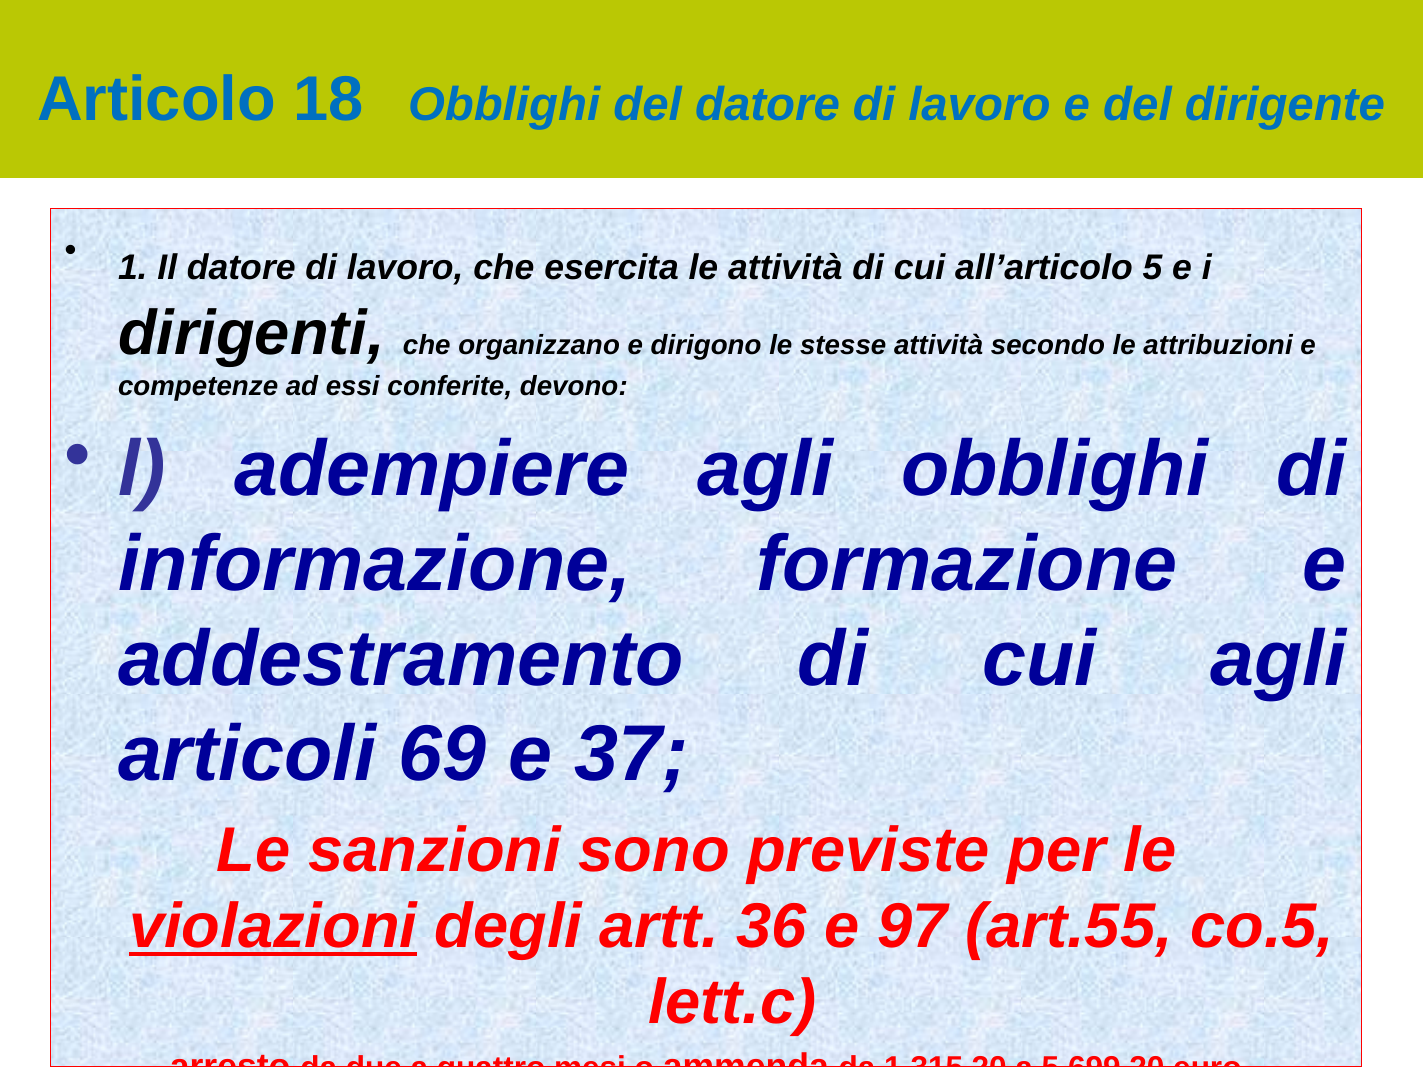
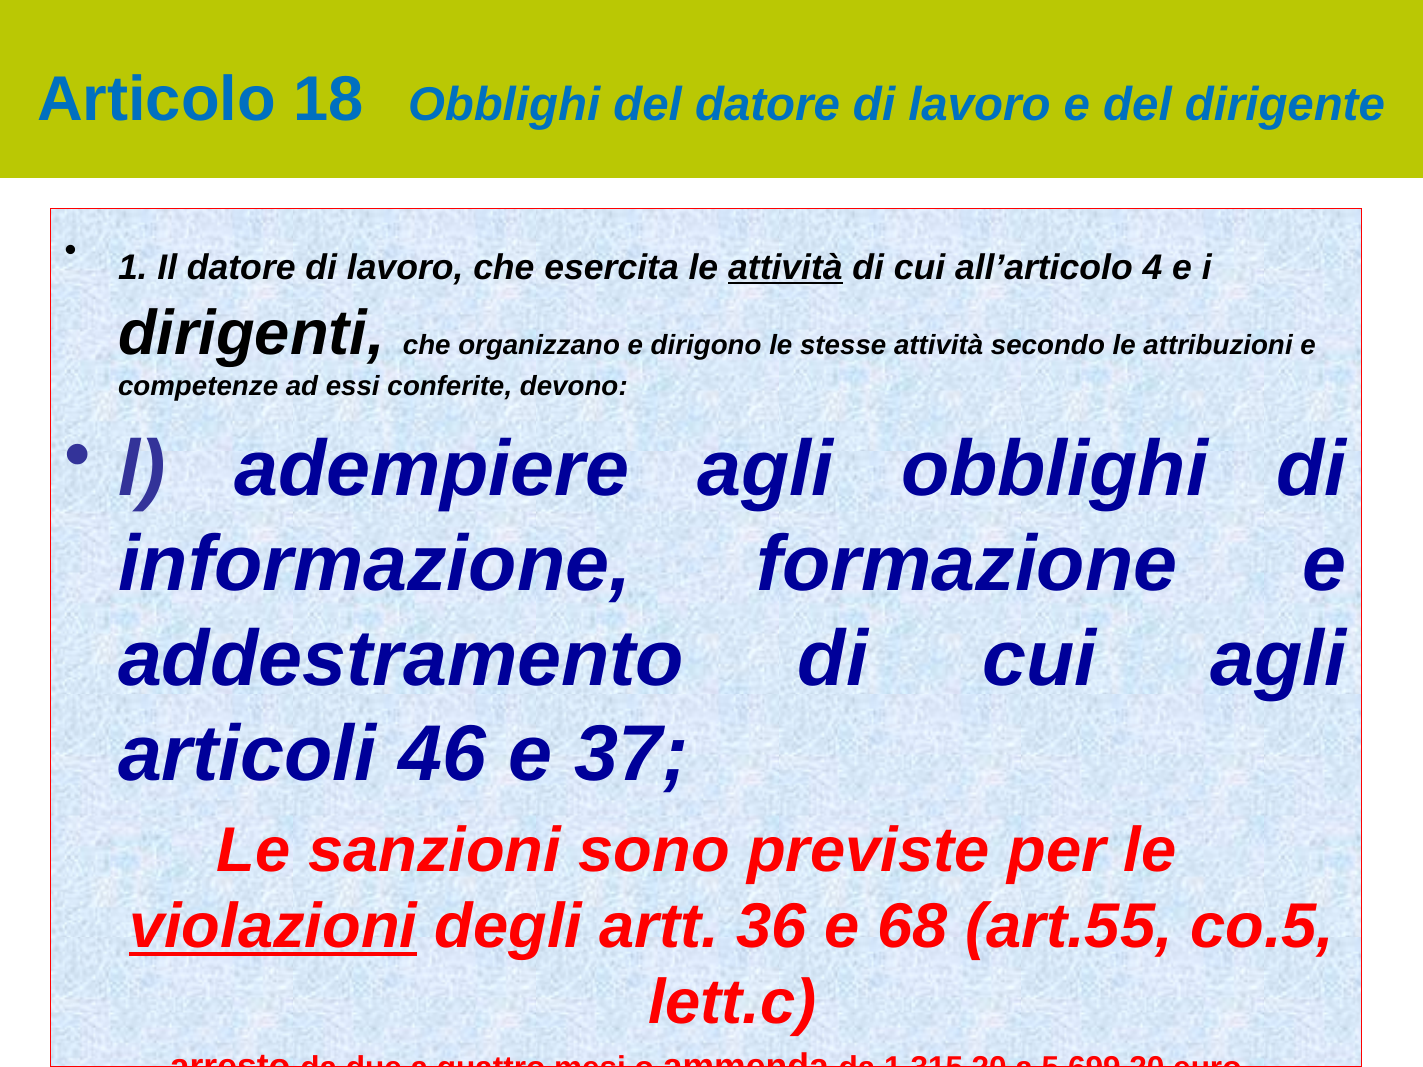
attività at (785, 267) underline: none -> present
5: 5 -> 4
69: 69 -> 46
97: 97 -> 68
